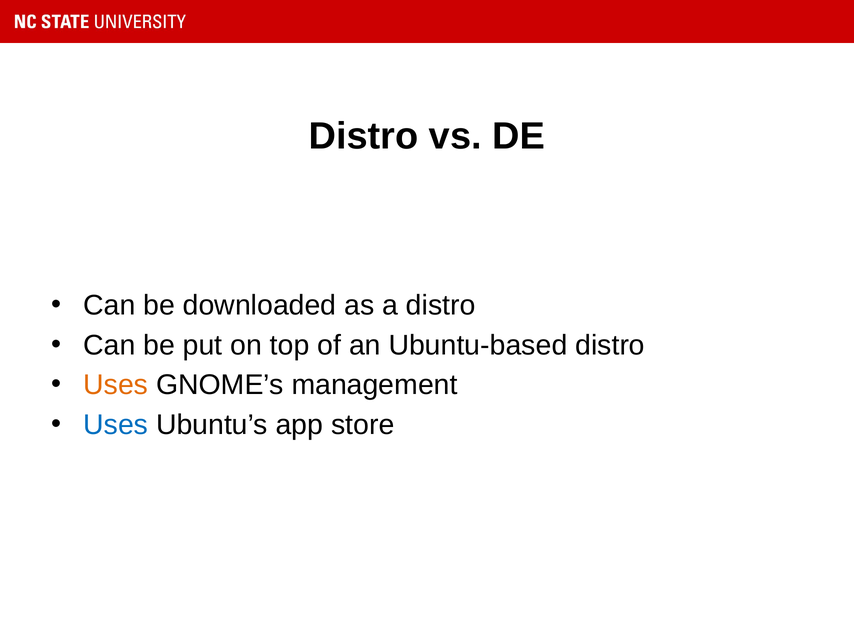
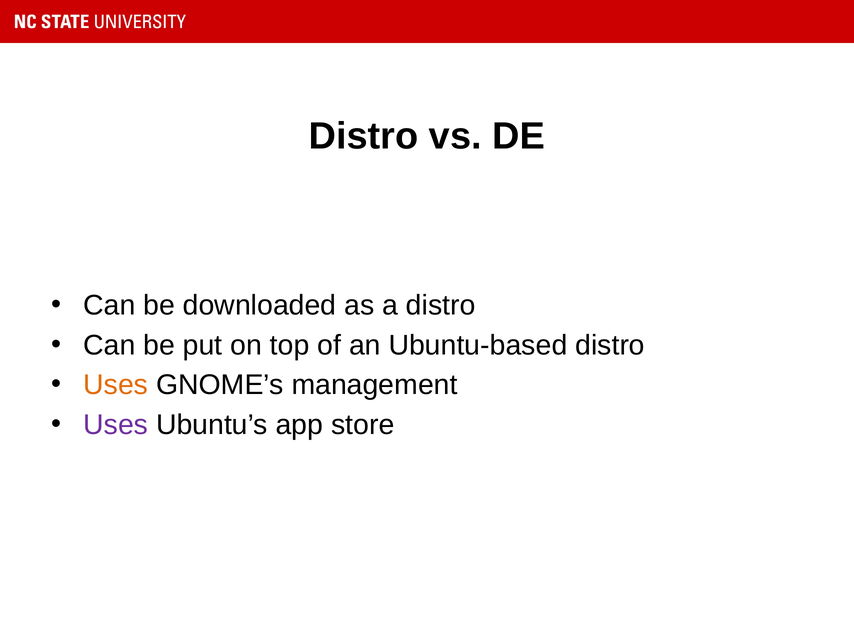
Uses at (116, 425) colour: blue -> purple
